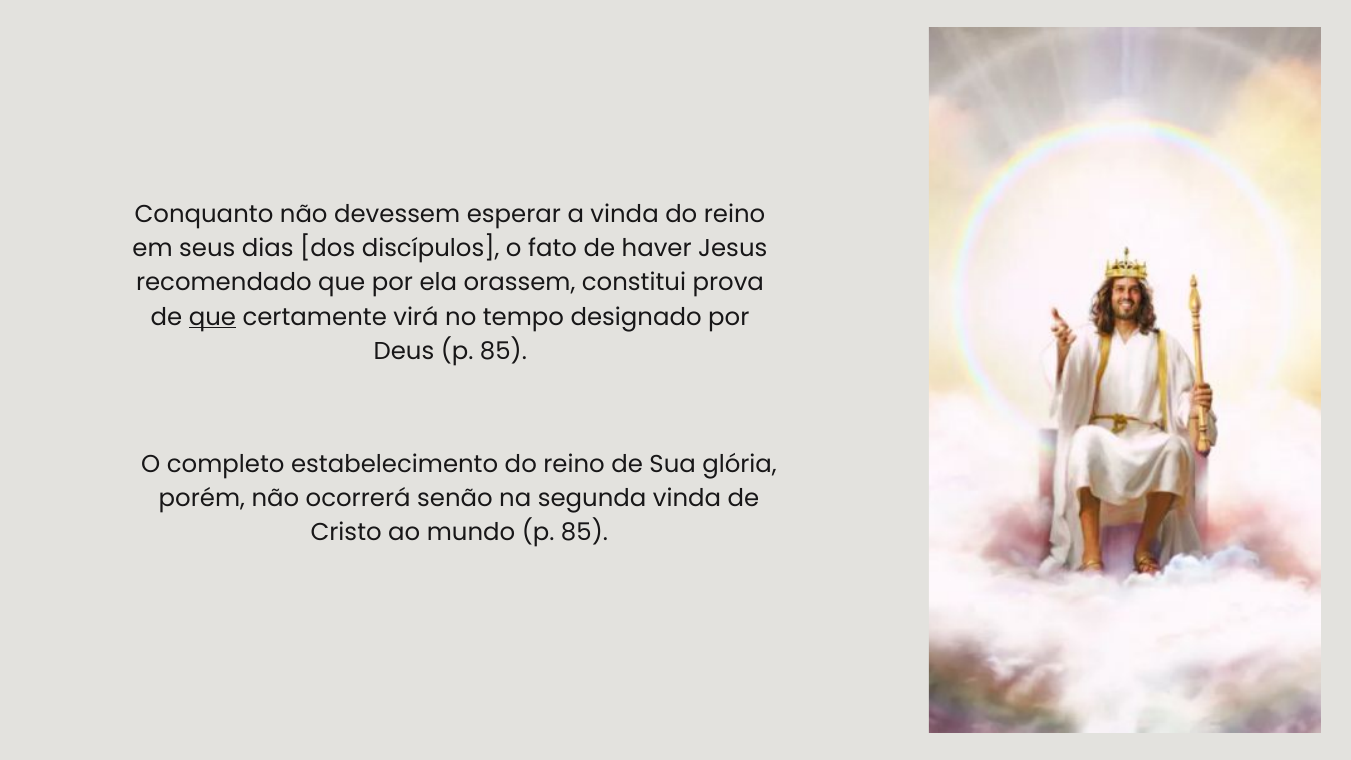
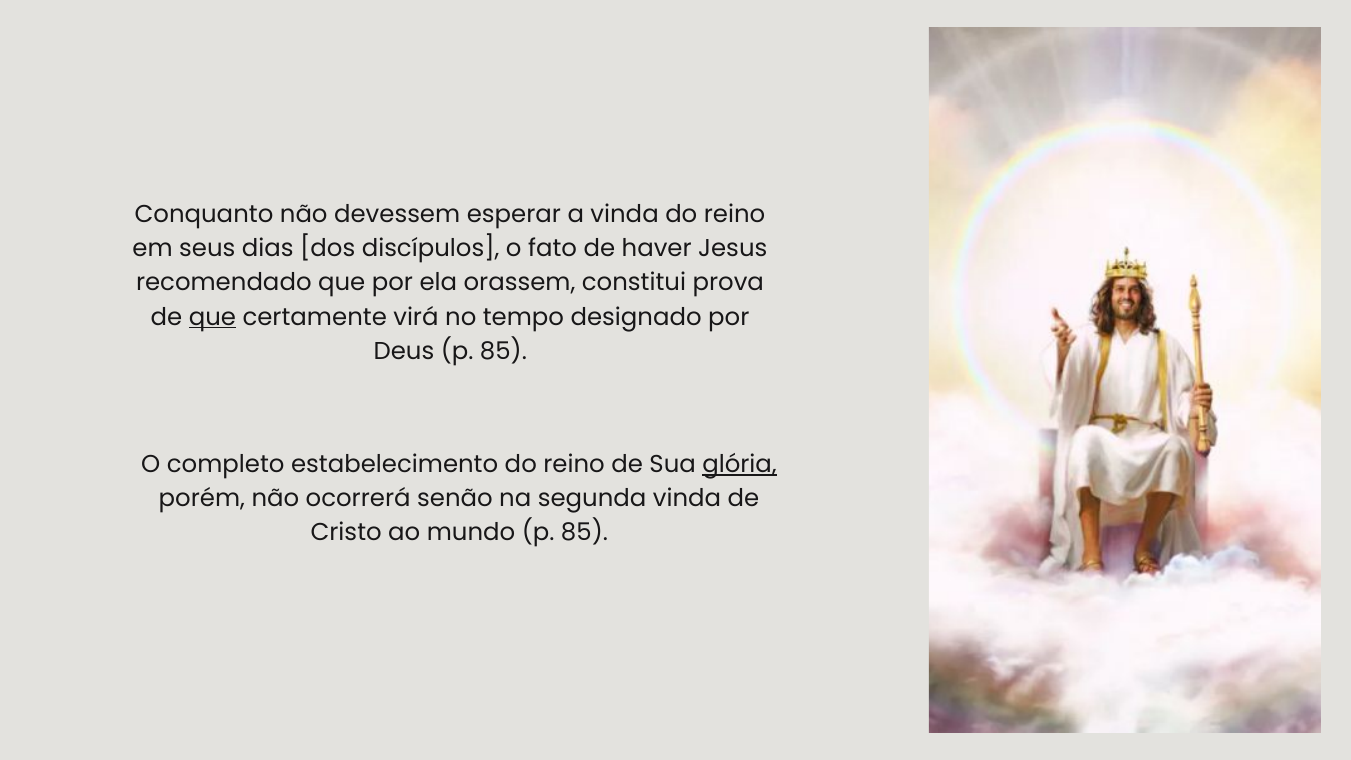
glória underline: none -> present
